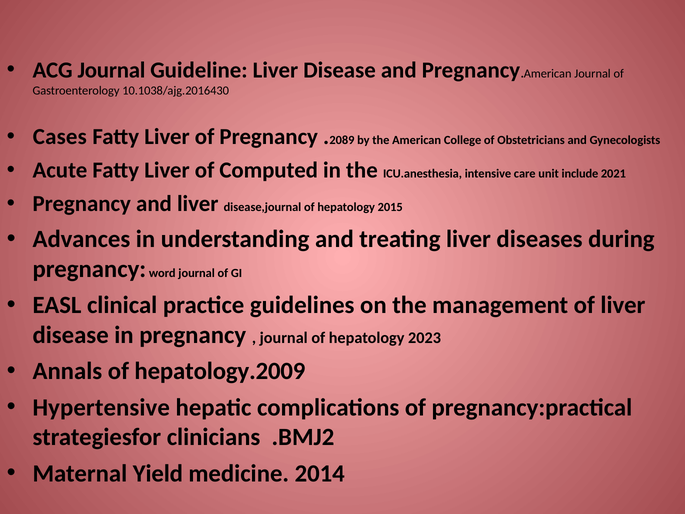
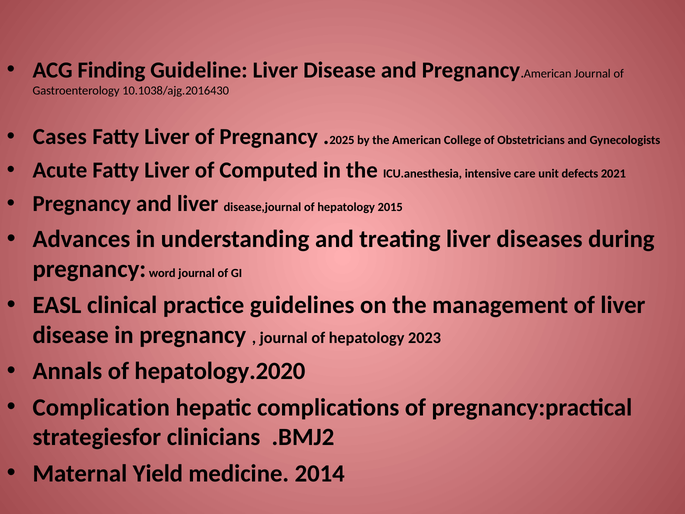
ACG Journal: Journal -> Finding
2089: 2089 -> 2025
include: include -> defects
hepatology.2009: hepatology.2009 -> hepatology.2020
Hypertensive: Hypertensive -> Complication
